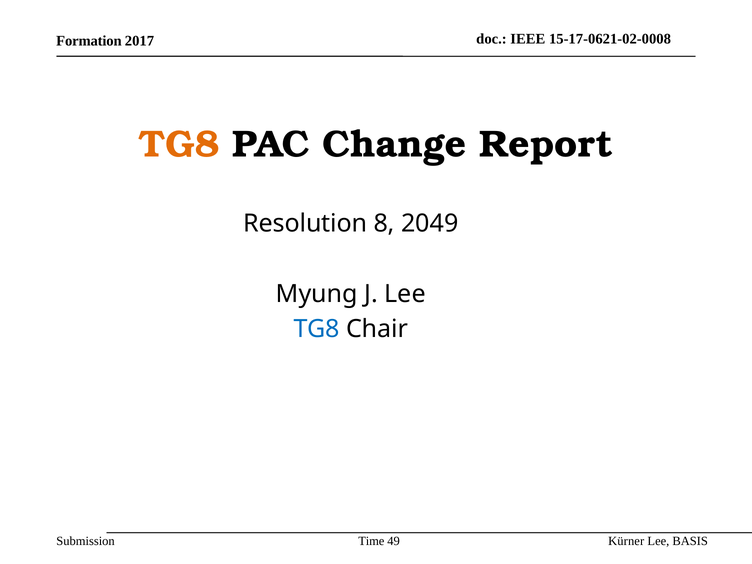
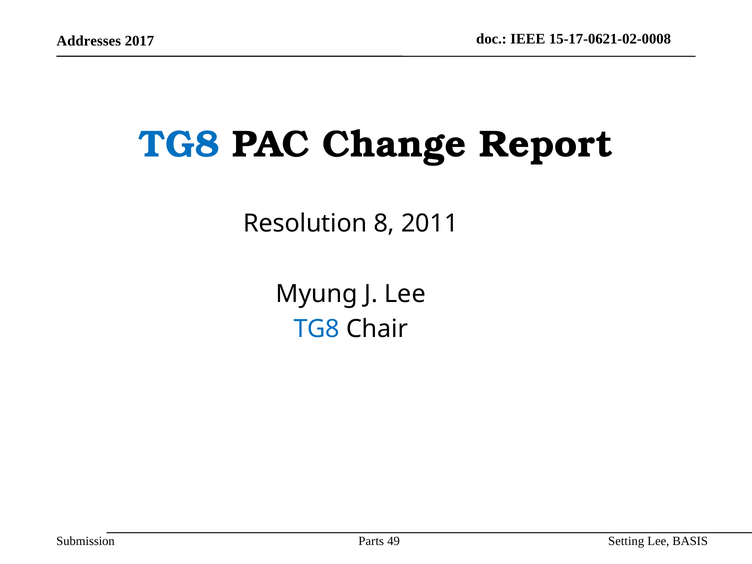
Formation: Formation -> Addresses
TG8 at (179, 144) colour: orange -> blue
2049: 2049 -> 2011
Time: Time -> Parts
Kürner: Kürner -> Setting
